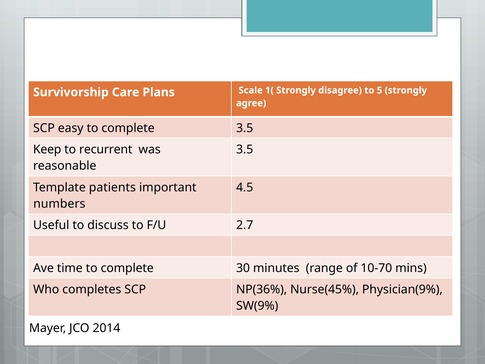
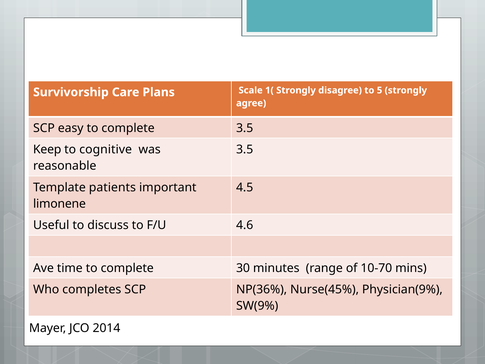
recurrent: recurrent -> cognitive
numbers: numbers -> limonene
2.7: 2.7 -> 4.6
